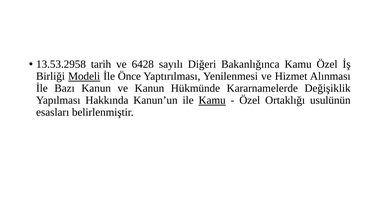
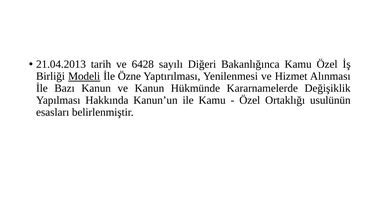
13.53.2958: 13.53.2958 -> 21.04.2013
Önce: Önce -> Özne
Kamu at (212, 100) underline: present -> none
